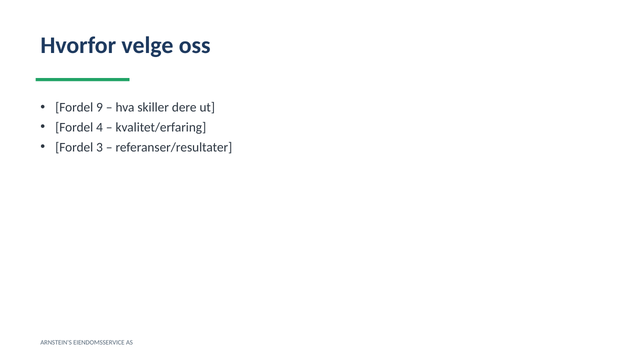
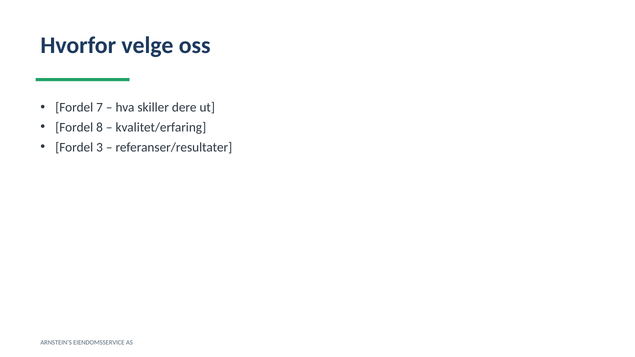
9: 9 -> 7
4: 4 -> 8
